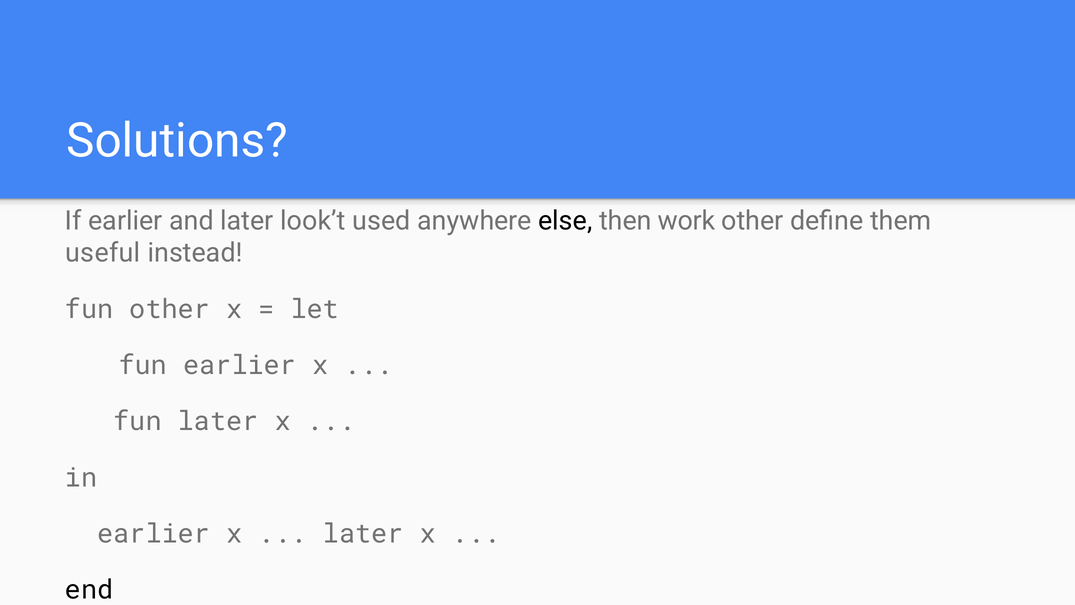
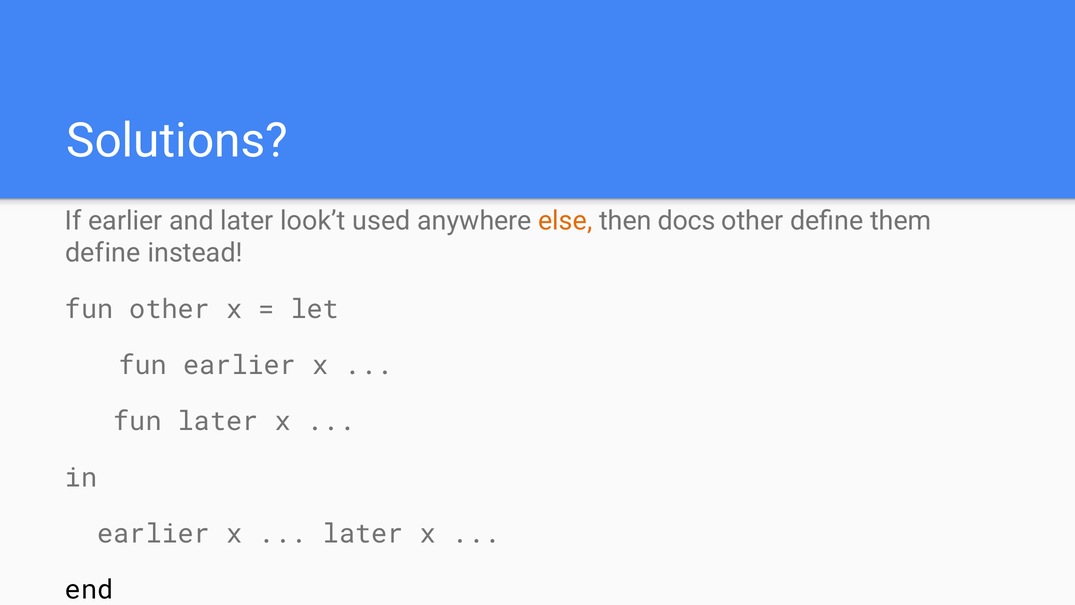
else colour: black -> orange
work: work -> docs
useful at (103, 253): useful -> define
